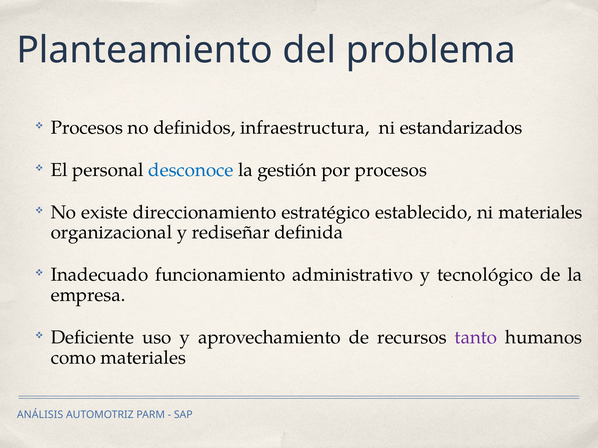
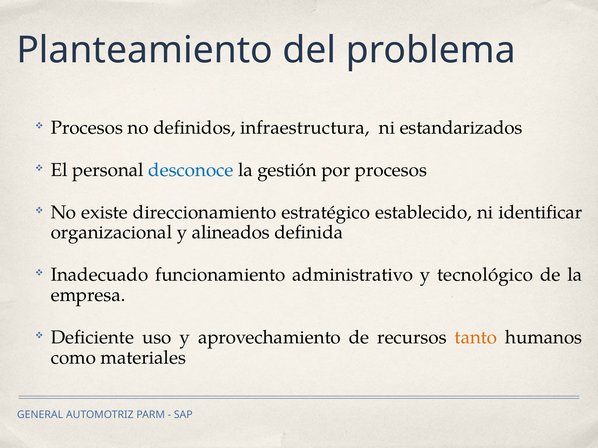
ni materiales: materiales -> identificar
rediseñar: rediseñar -> alineados
tanto colour: purple -> orange
ANÁLISIS: ANÁLISIS -> GENERAL
